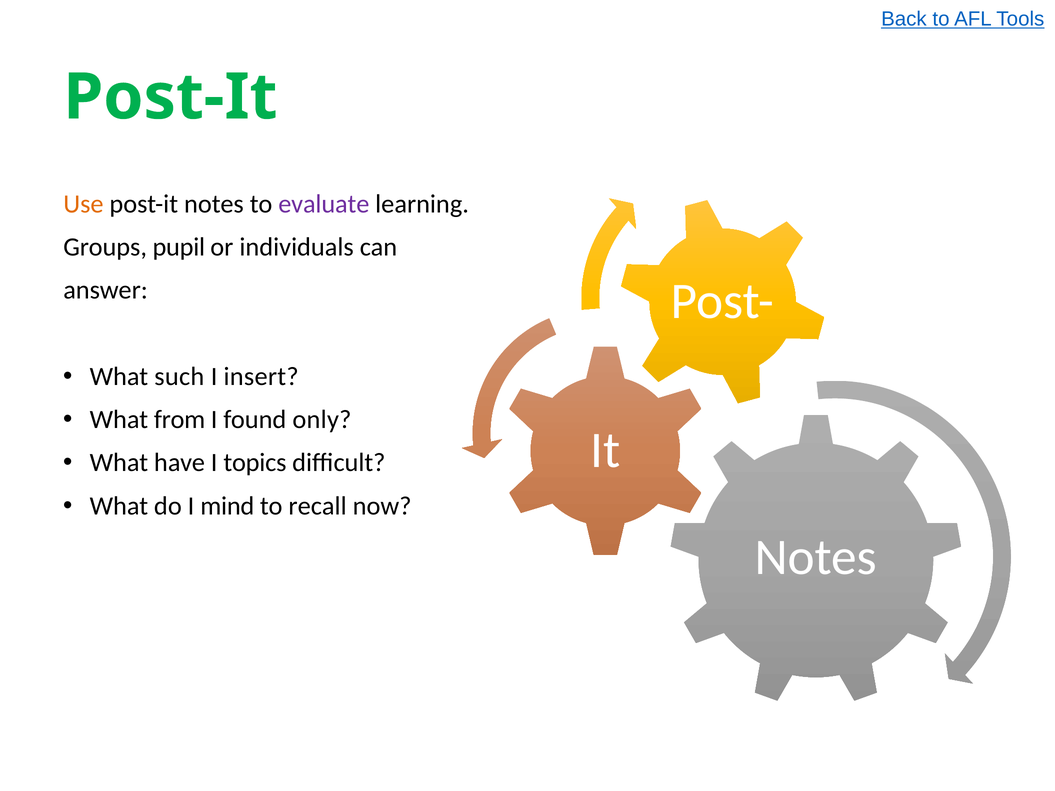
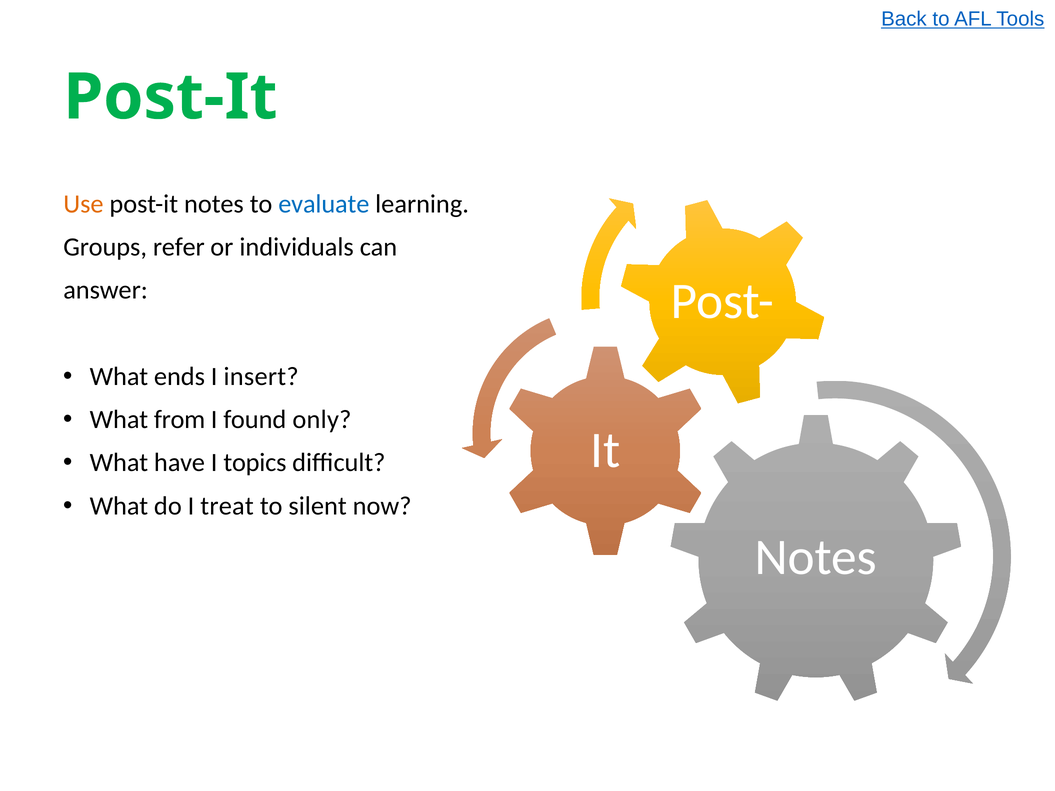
evaluate colour: purple -> blue
pupil: pupil -> refer
such: such -> ends
mind: mind -> treat
recall: recall -> silent
